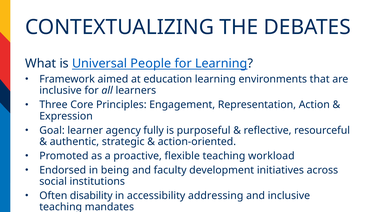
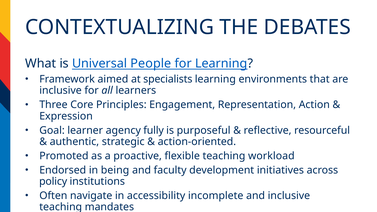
education: education -> specialists
social: social -> policy
disability: disability -> navigate
addressing: addressing -> incomplete
